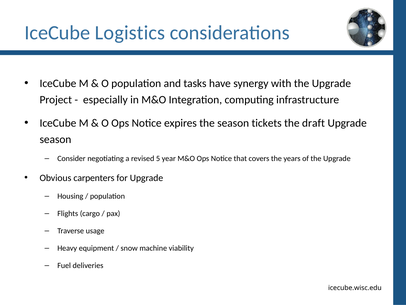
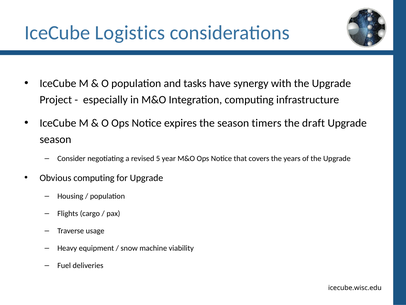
tickets: tickets -> timers
Obvious carpenters: carpenters -> computing
